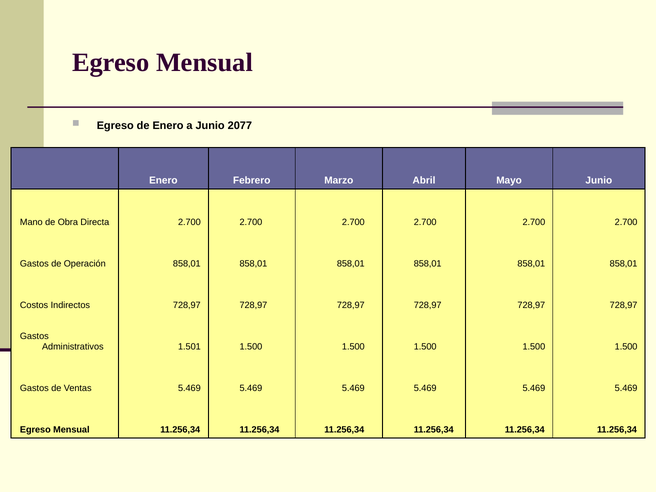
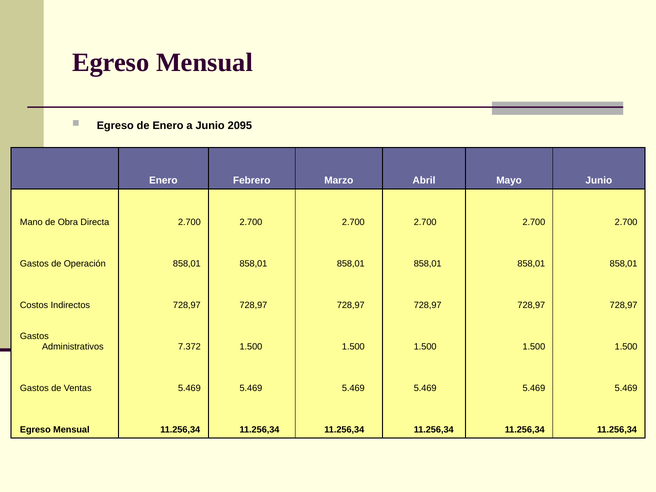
2077: 2077 -> 2095
1.501: 1.501 -> 7.372
